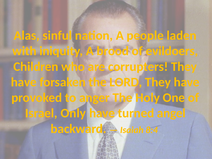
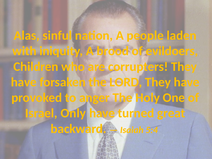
angel: angel -> great
8:4: 8:4 -> 5:4
